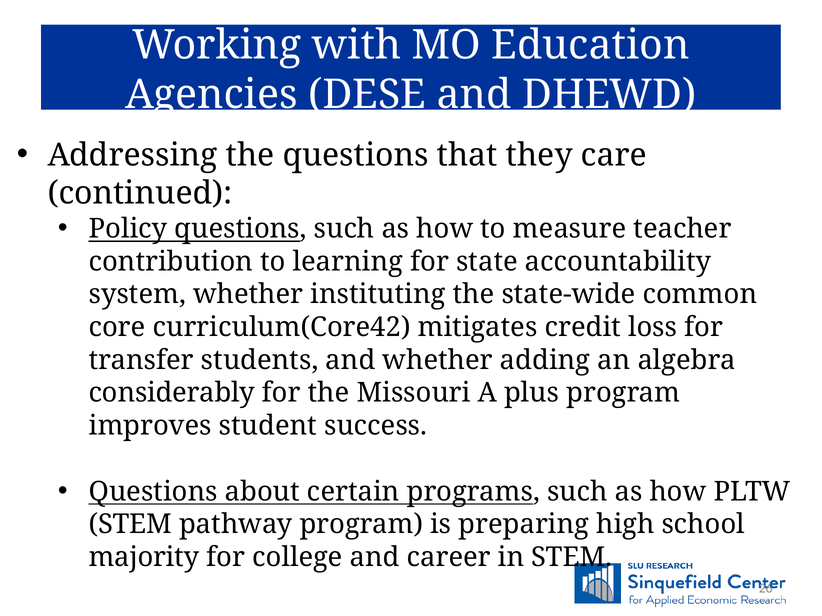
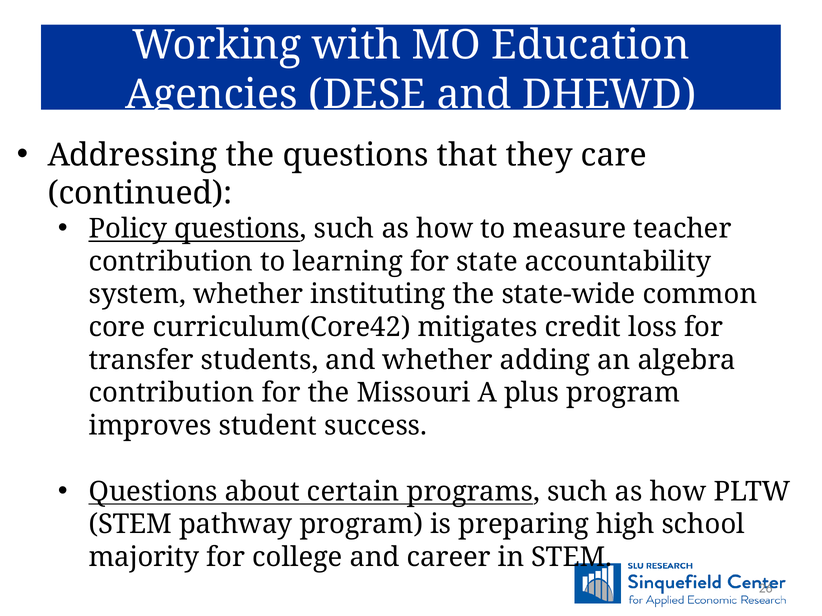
considerably at (172, 393): considerably -> contribution
